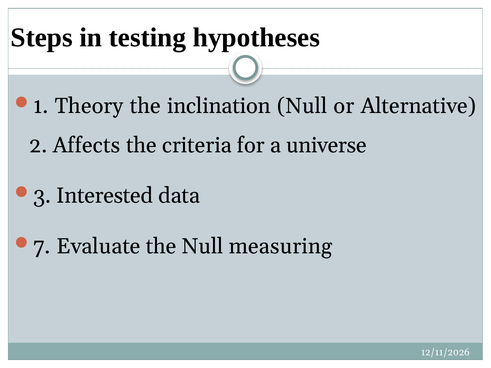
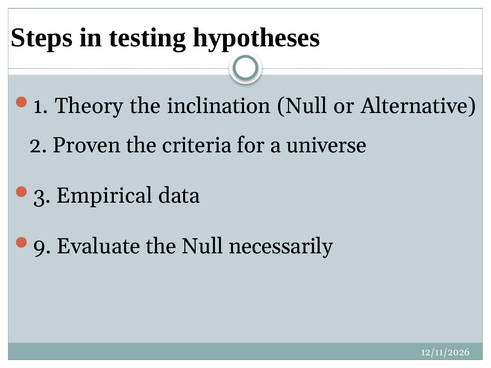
Affects: Affects -> Proven
Interested: Interested -> Empirical
7: 7 -> 9
measuring: measuring -> necessarily
